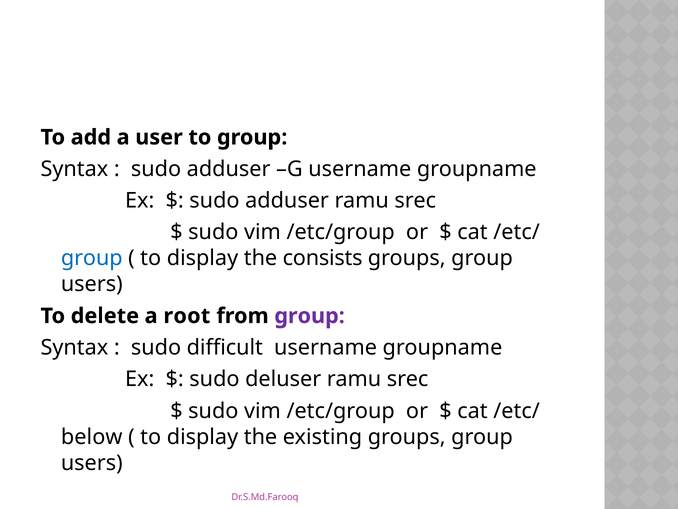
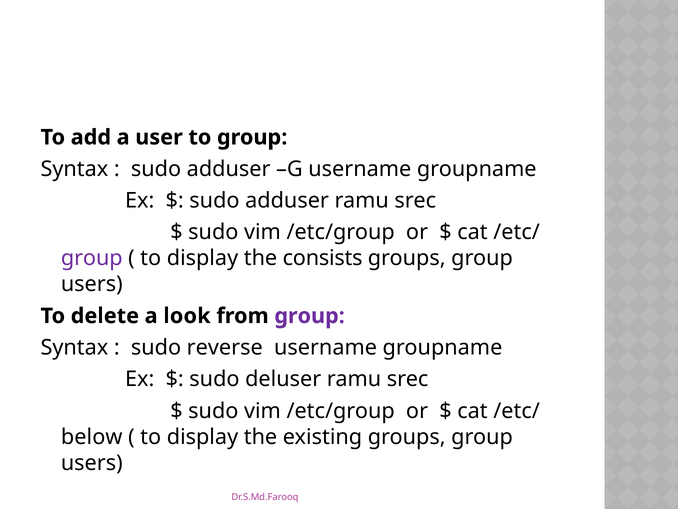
group at (92, 258) colour: blue -> purple
root: root -> look
difficult: difficult -> reverse
